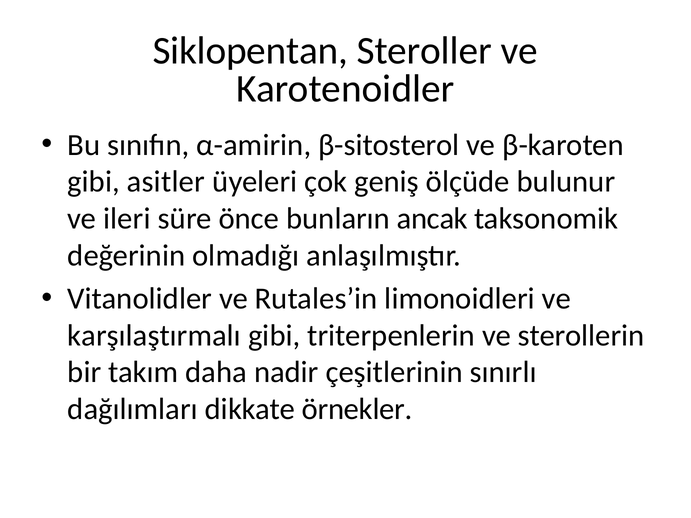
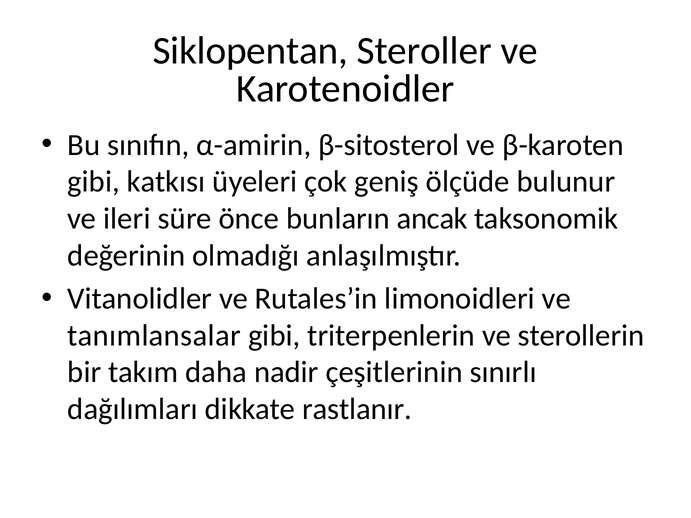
asitler: asitler -> katkısı
karşılaştırmalı: karşılaştırmalı -> tanımlansalar
örnekler: örnekler -> rastlanır
